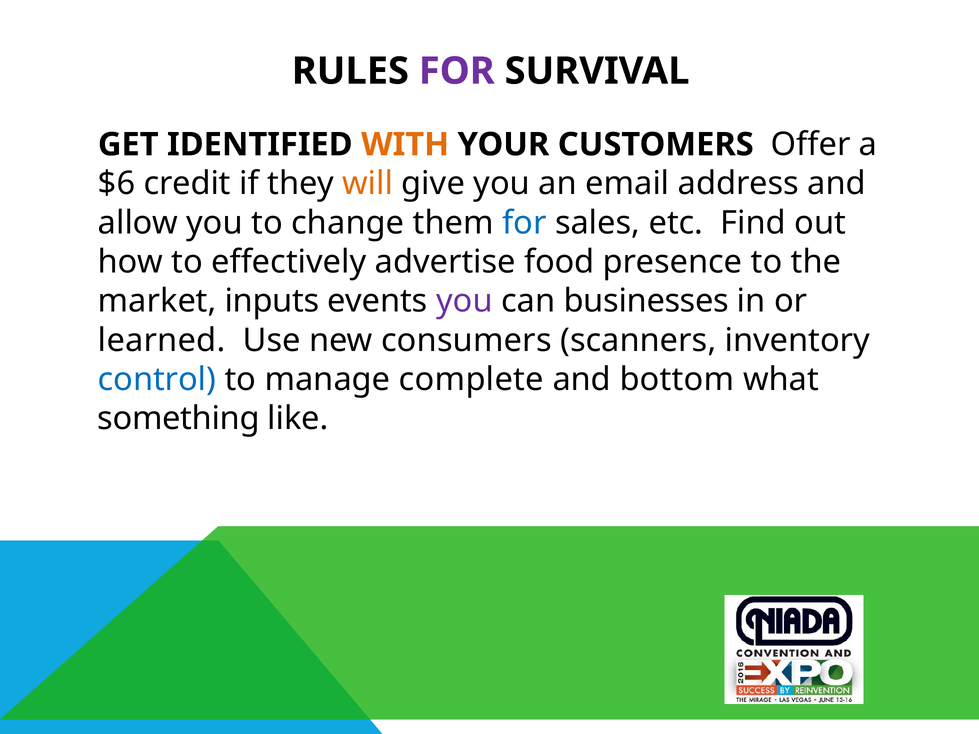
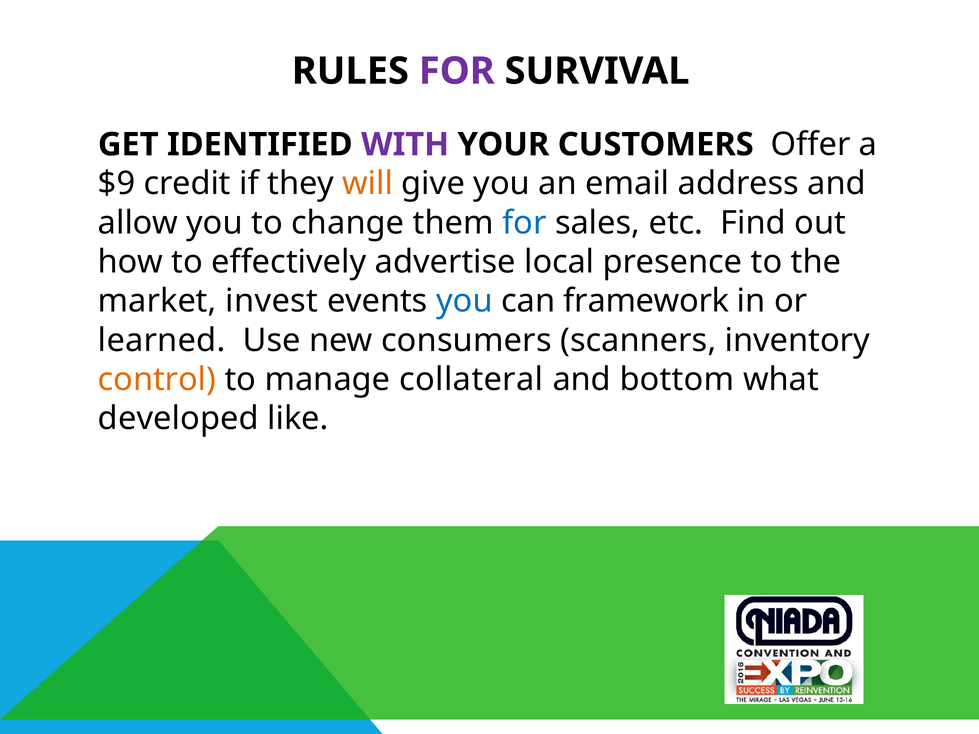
WITH colour: orange -> purple
$6: $6 -> $9
food: food -> local
inputs: inputs -> invest
you at (464, 301) colour: purple -> blue
businesses: businesses -> framework
control colour: blue -> orange
complete: complete -> collateral
something: something -> developed
